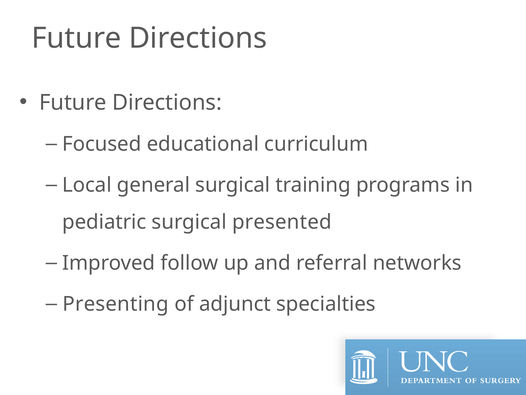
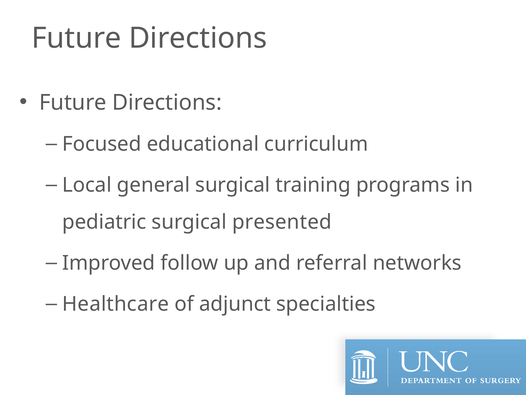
Presenting: Presenting -> Healthcare
